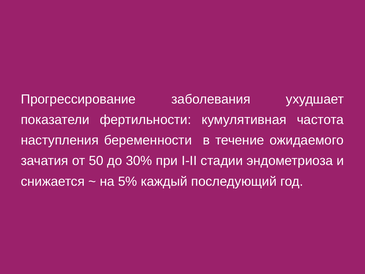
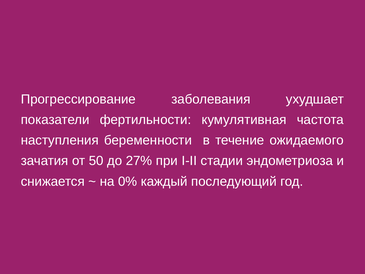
30%: 30% -> 27%
5%: 5% -> 0%
